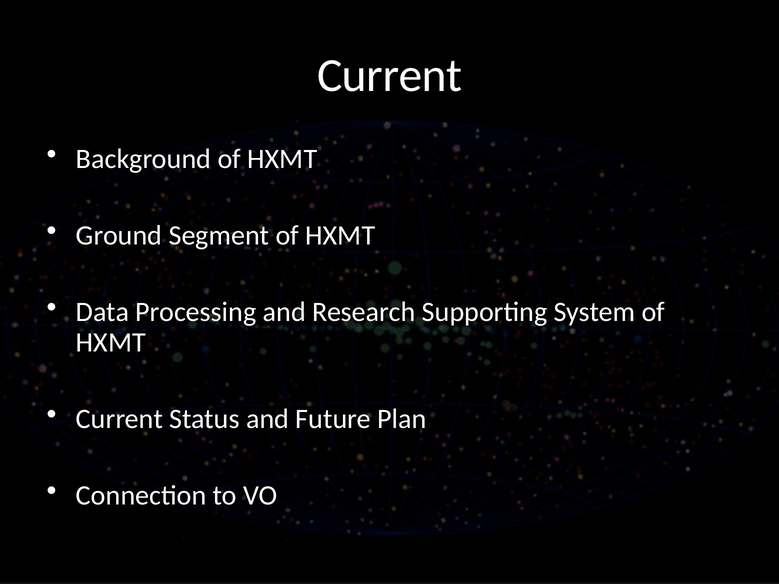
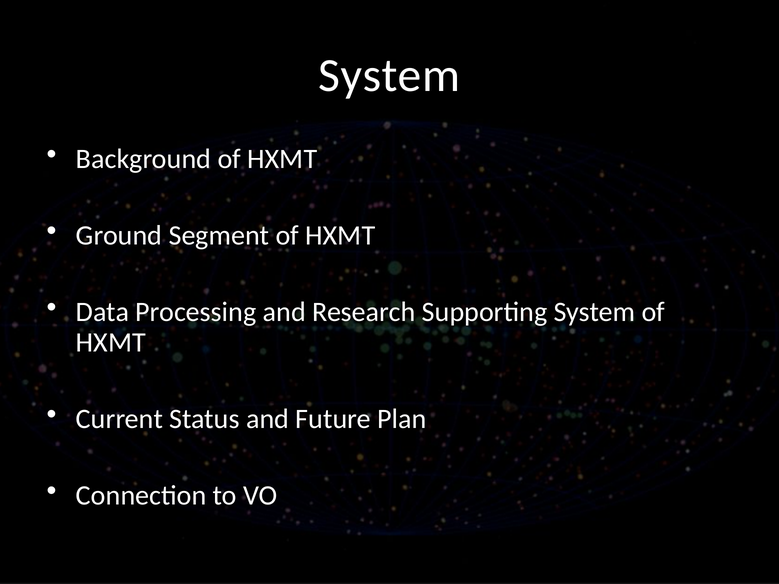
Current at (390, 75): Current -> System
